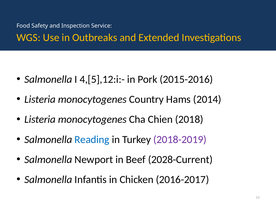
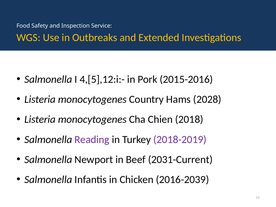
2014: 2014 -> 2028
Reading colour: blue -> purple
2028-Current: 2028-Current -> 2031-Current
2016-2017: 2016-2017 -> 2016-2039
